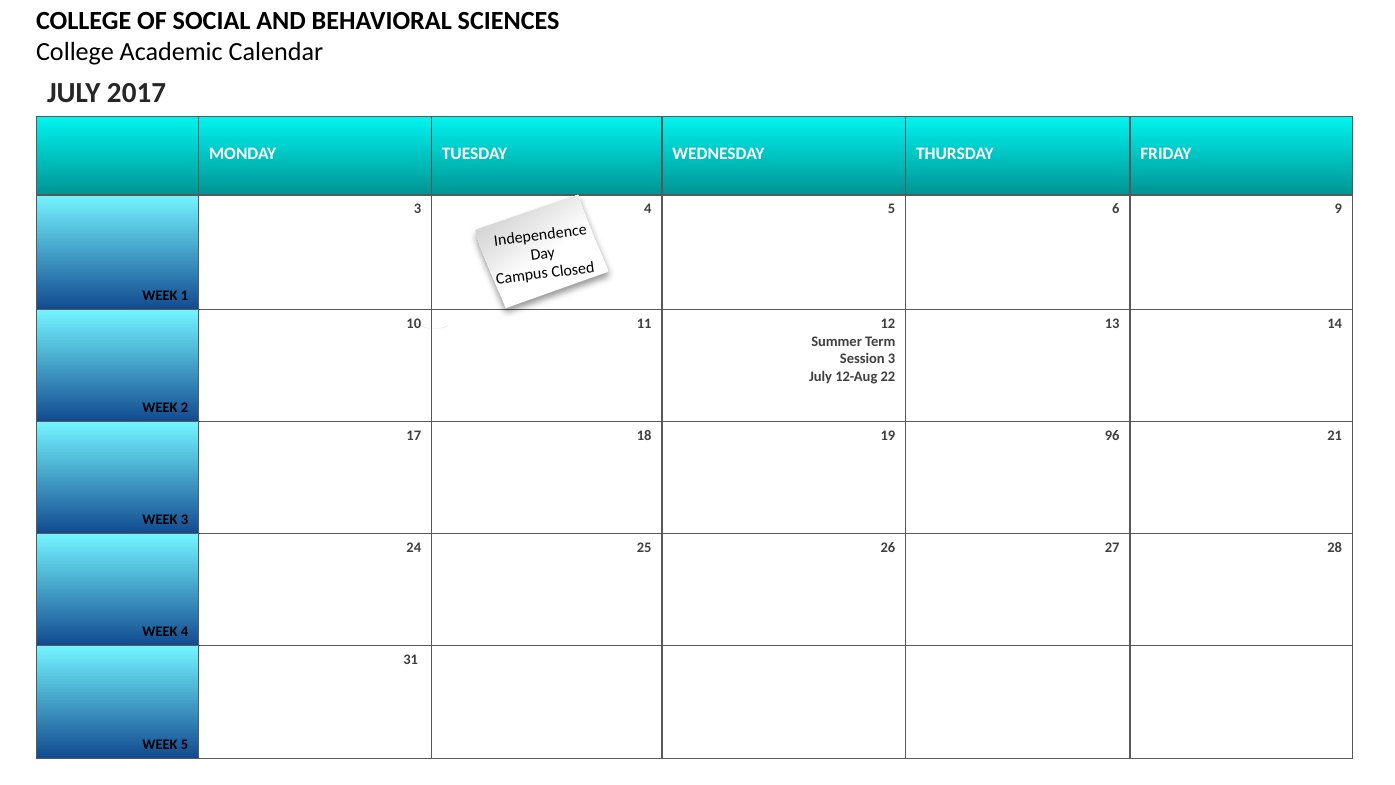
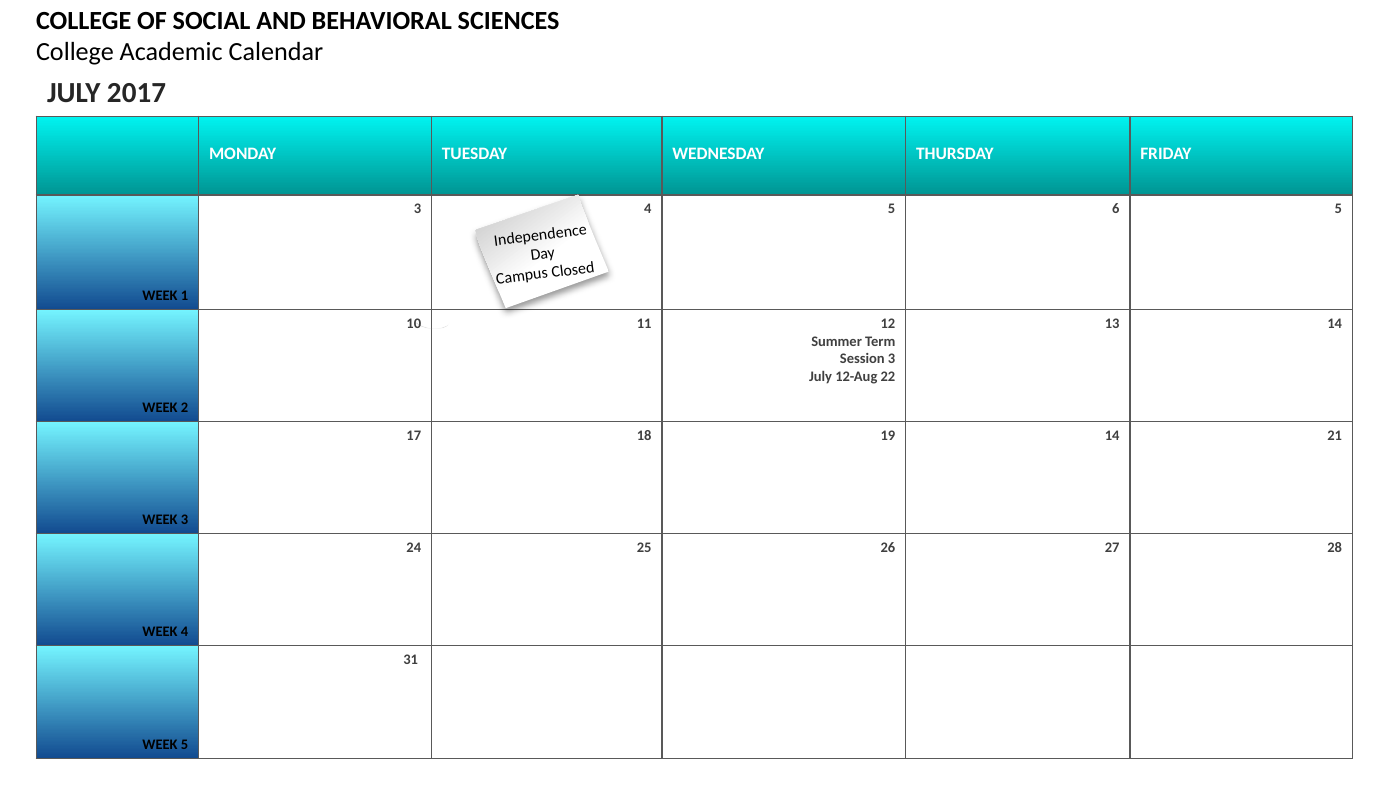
6 9: 9 -> 5
19 96: 96 -> 14
